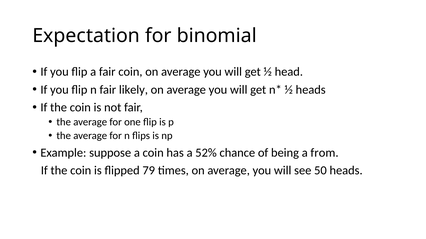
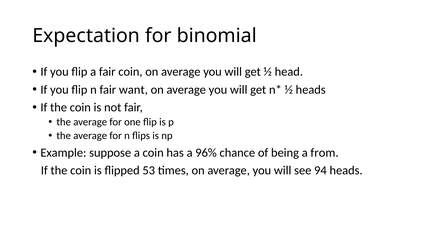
likely: likely -> want
52%: 52% -> 96%
79: 79 -> 53
50: 50 -> 94
